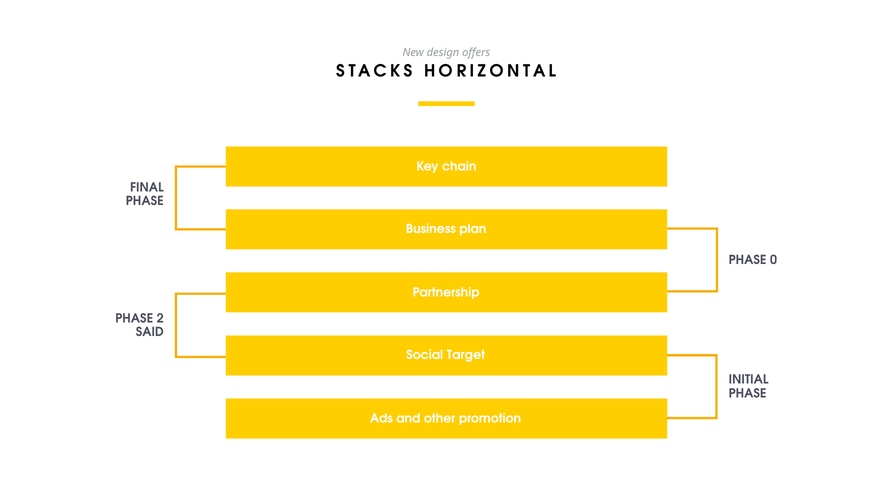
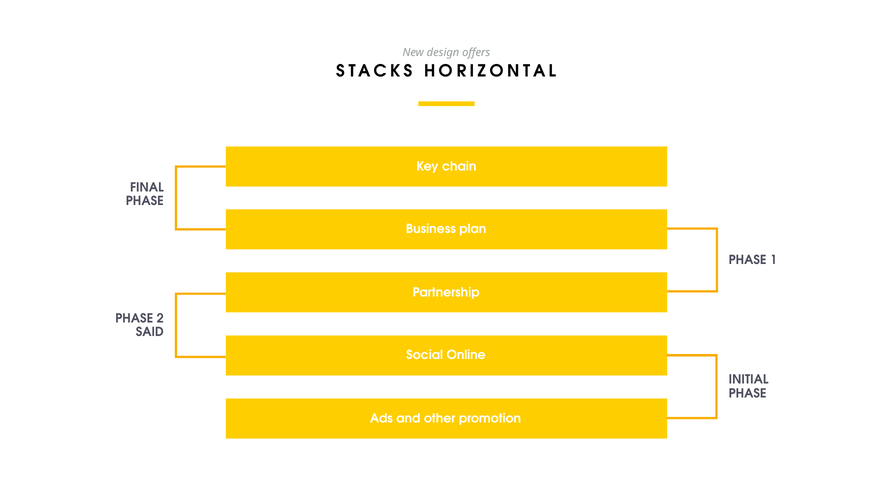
0: 0 -> 1
Target: Target -> Online
